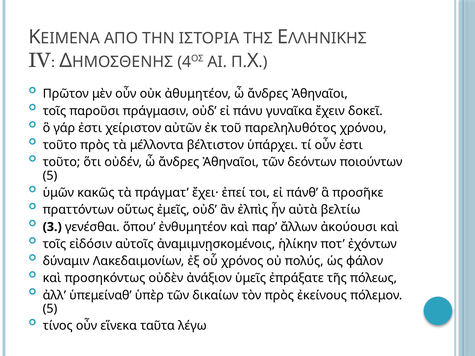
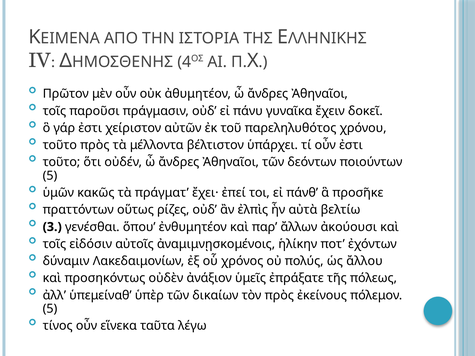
ἐμεῖς: ἐμεῖς -> ρίζες
φάλον: φάλον -> ἄλλου
